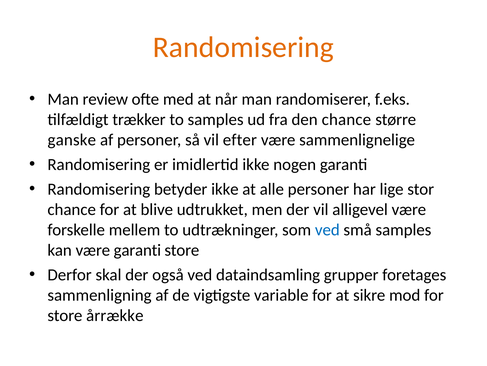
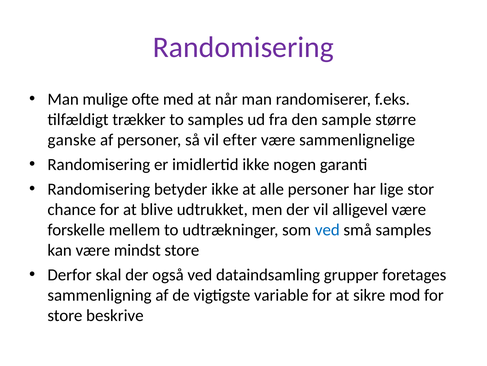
Randomisering at (243, 47) colour: orange -> purple
review: review -> mulige
den chance: chance -> sample
være garanti: garanti -> mindst
årrække: årrække -> beskrive
